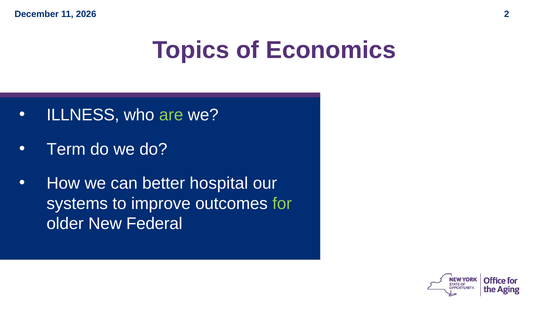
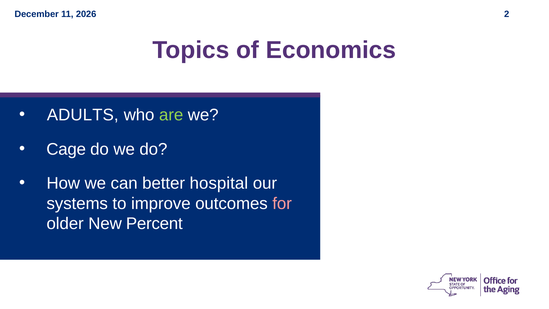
ILLNESS: ILLNESS -> ADULTS
Term: Term -> Cage
for colour: light green -> pink
Federal: Federal -> Percent
